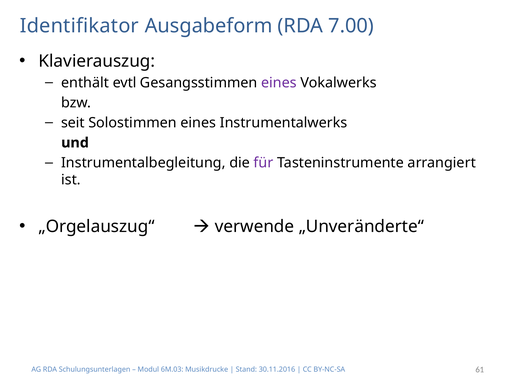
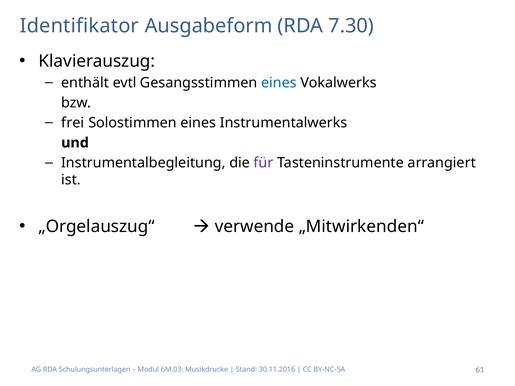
7.00: 7.00 -> 7.30
eines at (279, 83) colour: purple -> blue
seit: seit -> frei
„Unveränderte“: „Unveränderte“ -> „Mitwirkenden“
